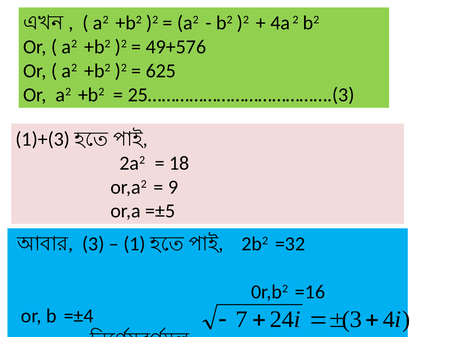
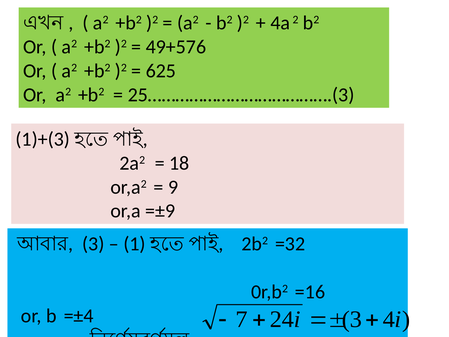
=±5: =±5 -> =±9
